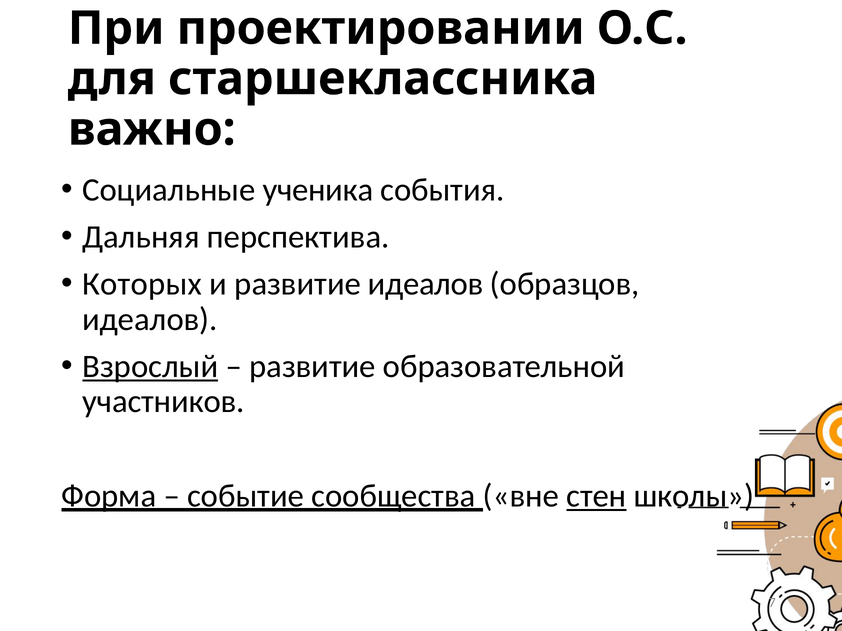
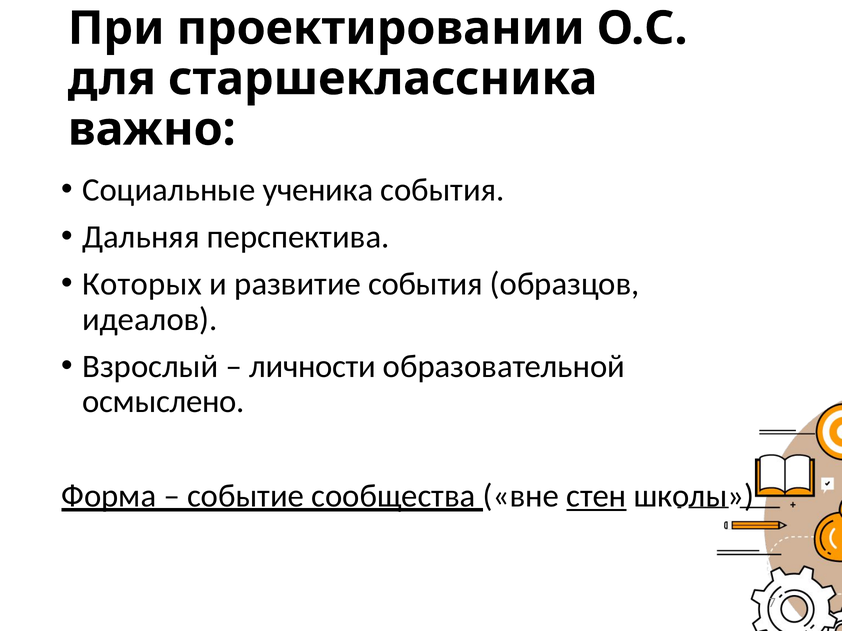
развитие идеалов: идеалов -> события
Взрослый underline: present -> none
развитие at (312, 367): развитие -> личности
участников: участников -> осмыслено
